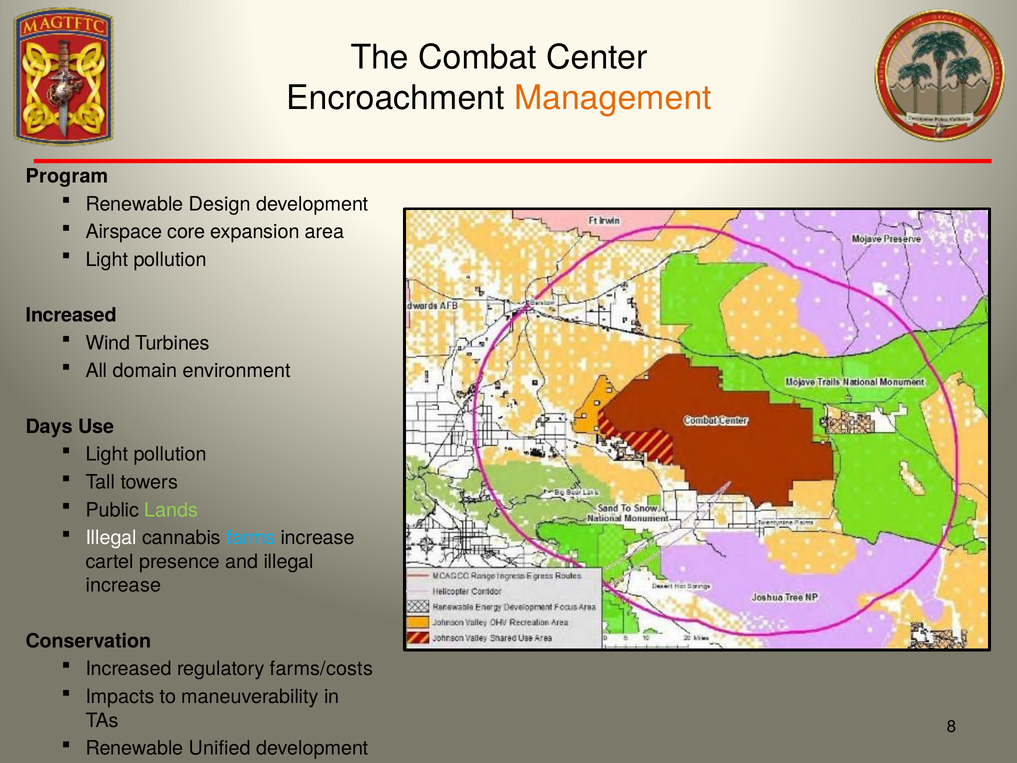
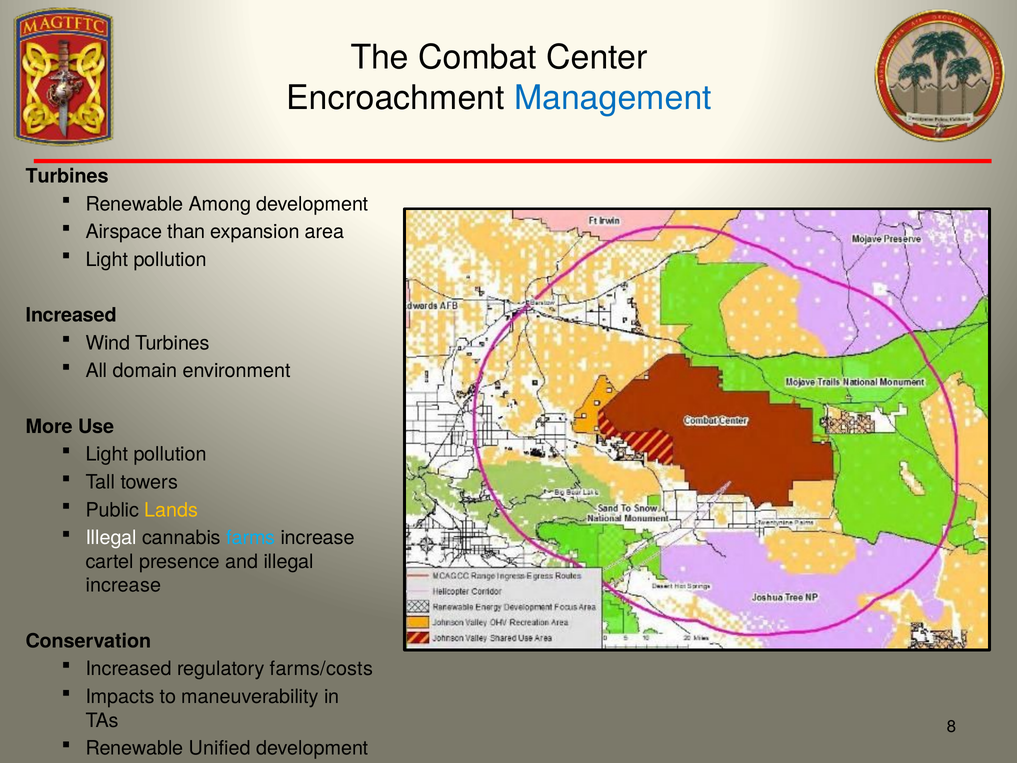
Management colour: orange -> blue
Program at (67, 176): Program -> Turbines
Design: Design -> Among
core: core -> than
Days: Days -> More
Lands colour: light green -> yellow
